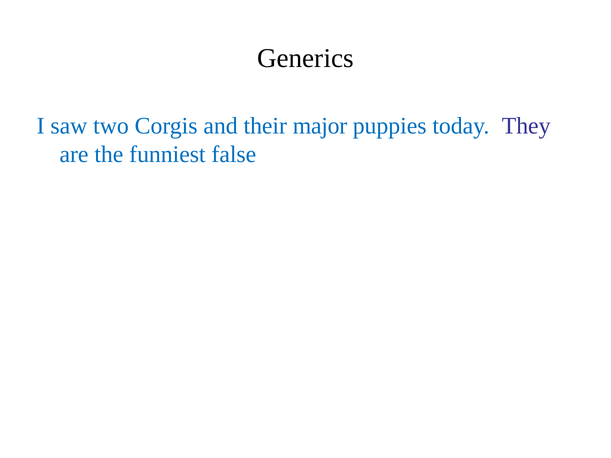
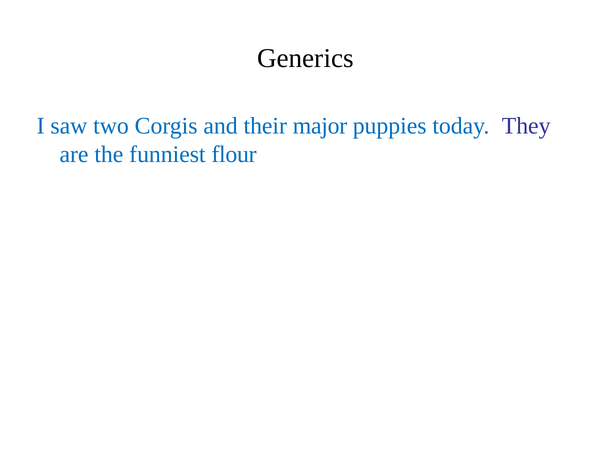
false: false -> flour
